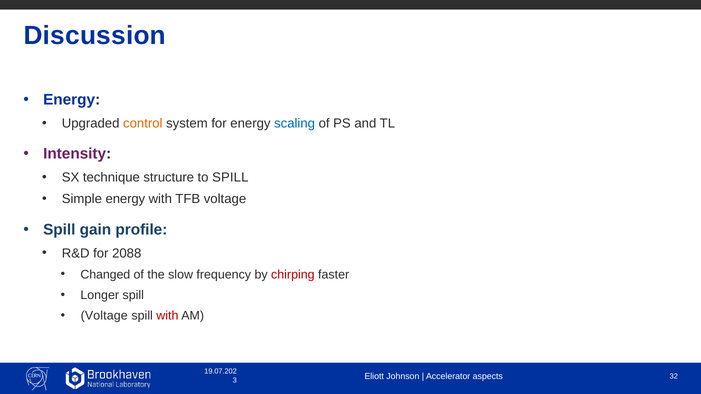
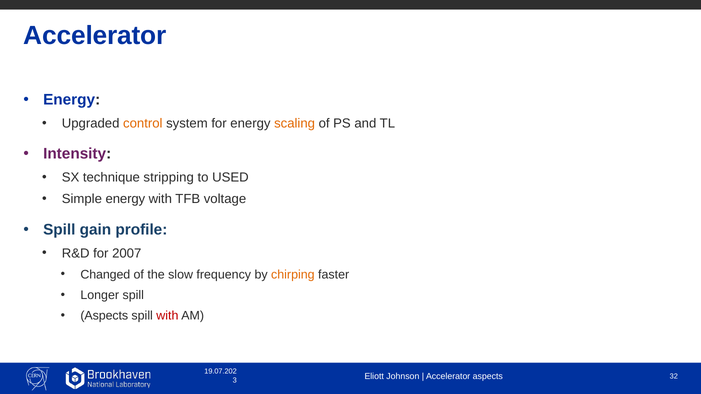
Discussion at (95, 36): Discussion -> Accelerator
scaling colour: blue -> orange
structure: structure -> stripping
to SPILL: SPILL -> USED
2088: 2088 -> 2007
chirping colour: red -> orange
Voltage at (104, 316): Voltage -> Aspects
